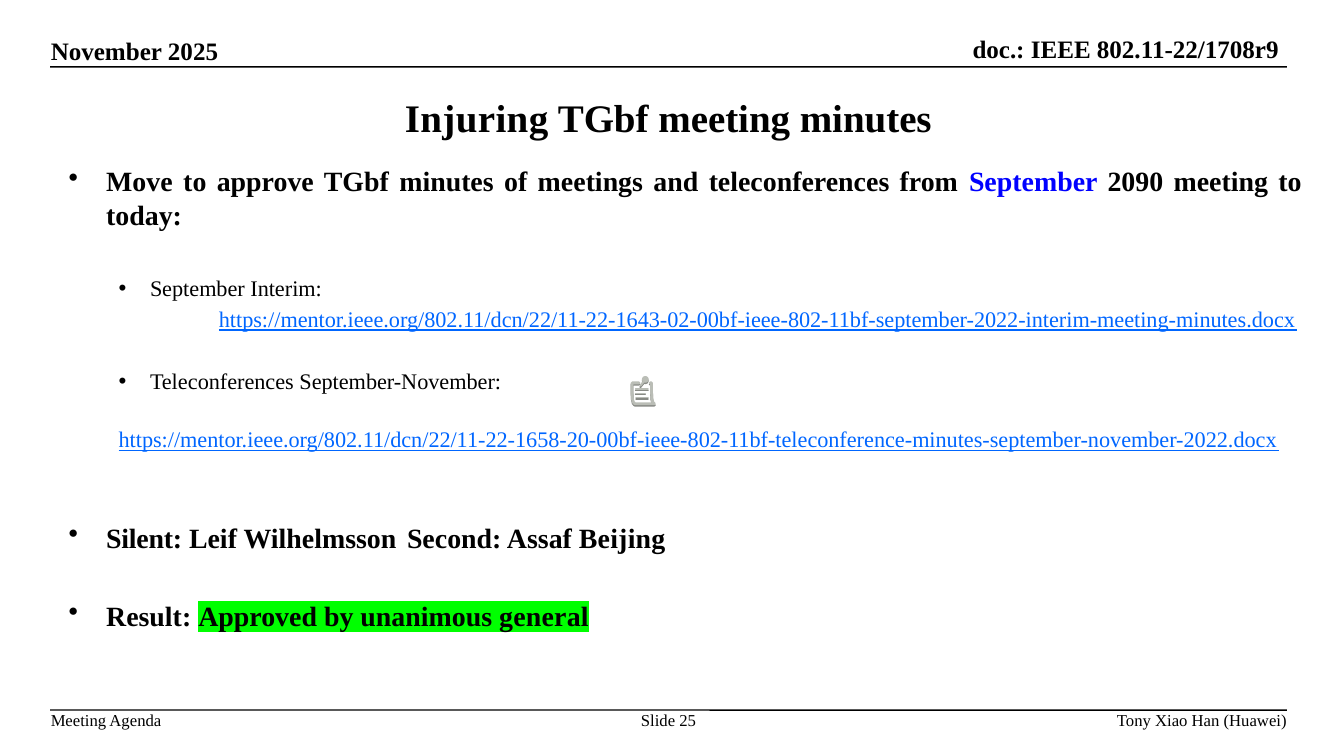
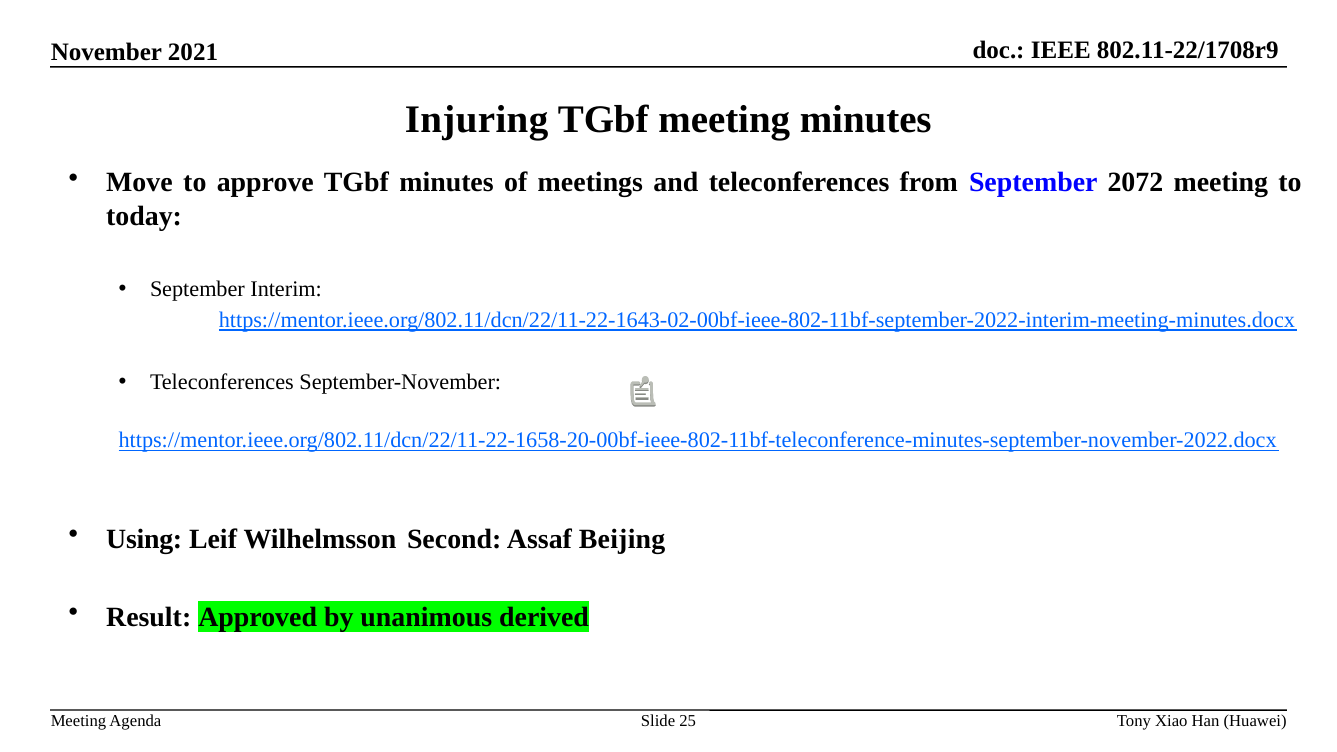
2025: 2025 -> 2021
2090: 2090 -> 2072
Silent: Silent -> Using
general: general -> derived
